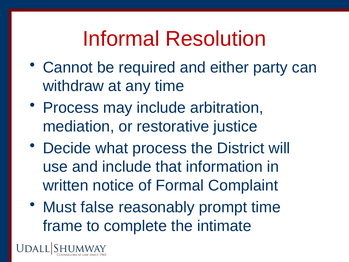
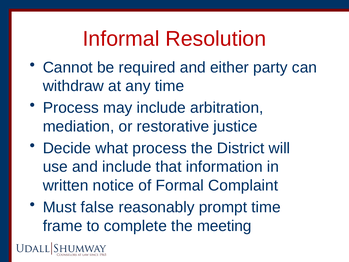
intimate: intimate -> meeting
